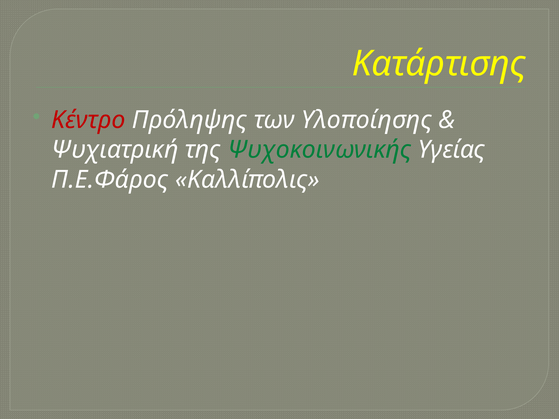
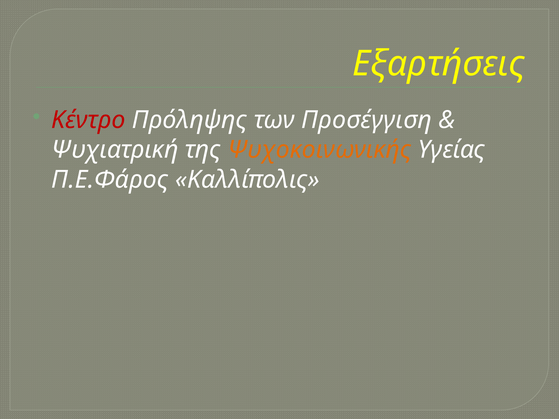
Κατάρτισης: Κατάρτισης -> Εξαρτήσεις
Υλοποίησης: Υλοποίησης -> Προσέγγιση
Ψυχοκοινωνικής colour: green -> orange
